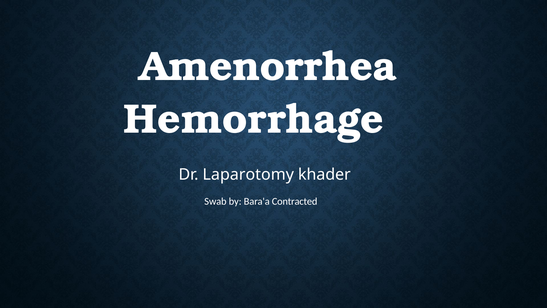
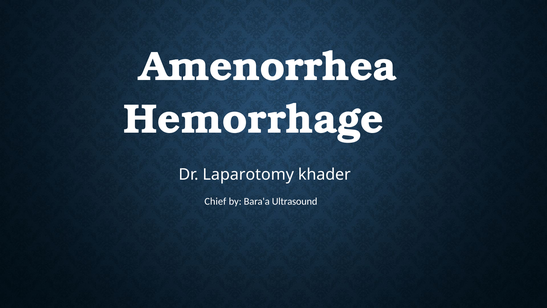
Swab: Swab -> Chief
Contracted: Contracted -> Ultrasound
